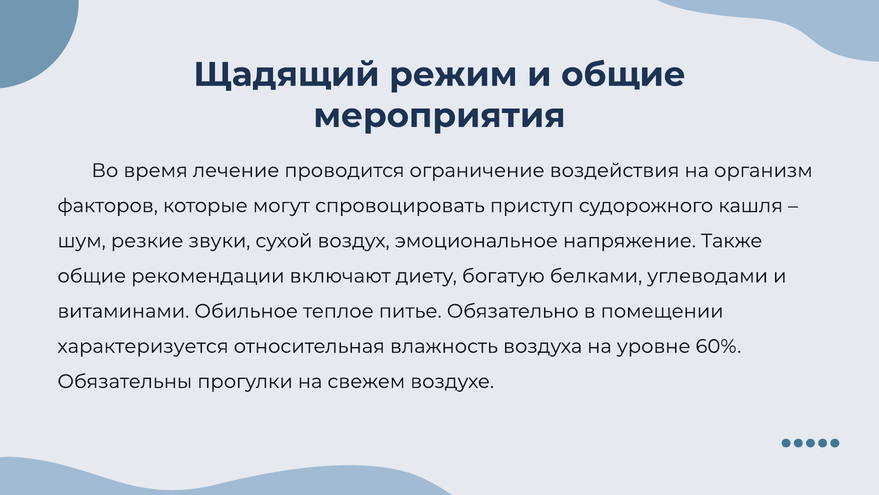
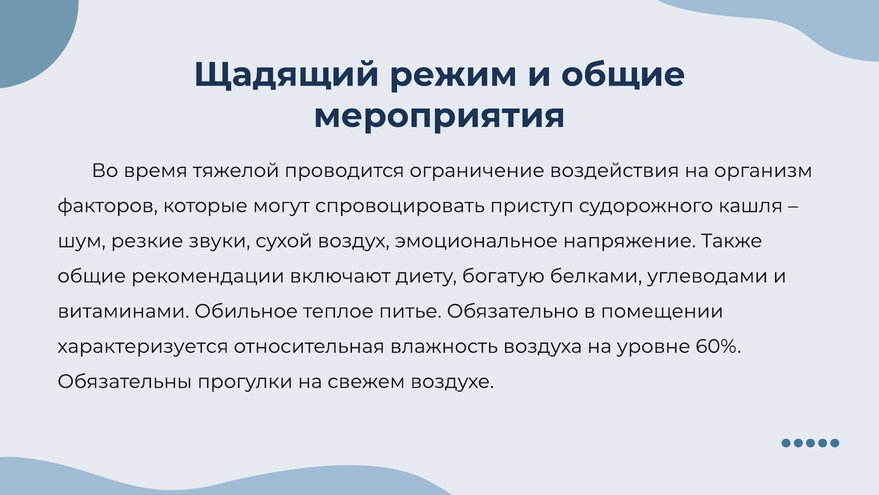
лечение: лечение -> тяжелой
